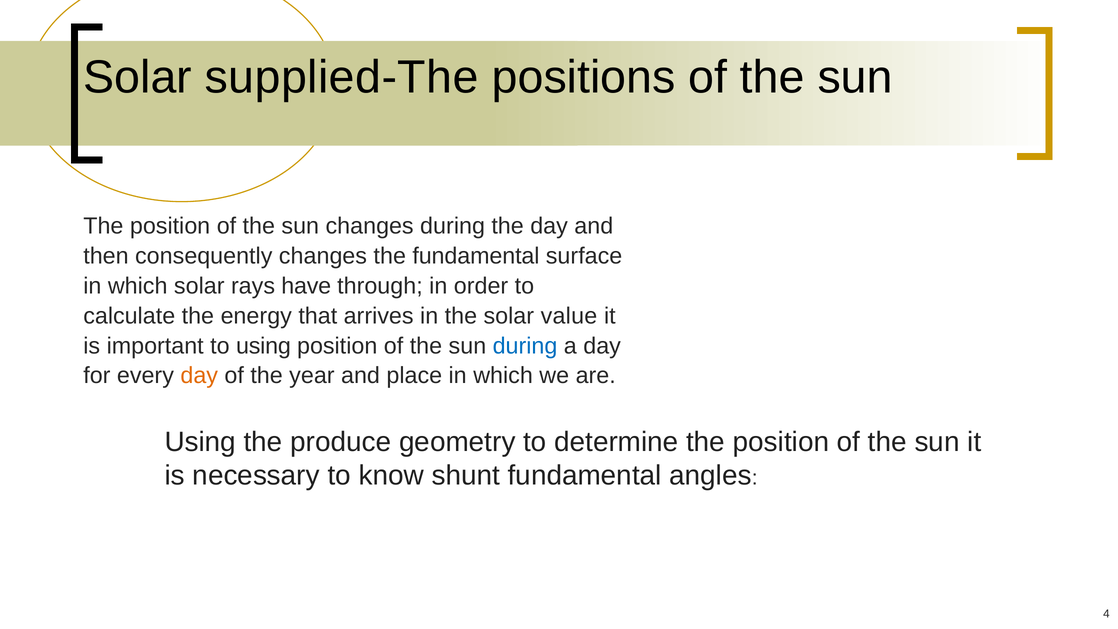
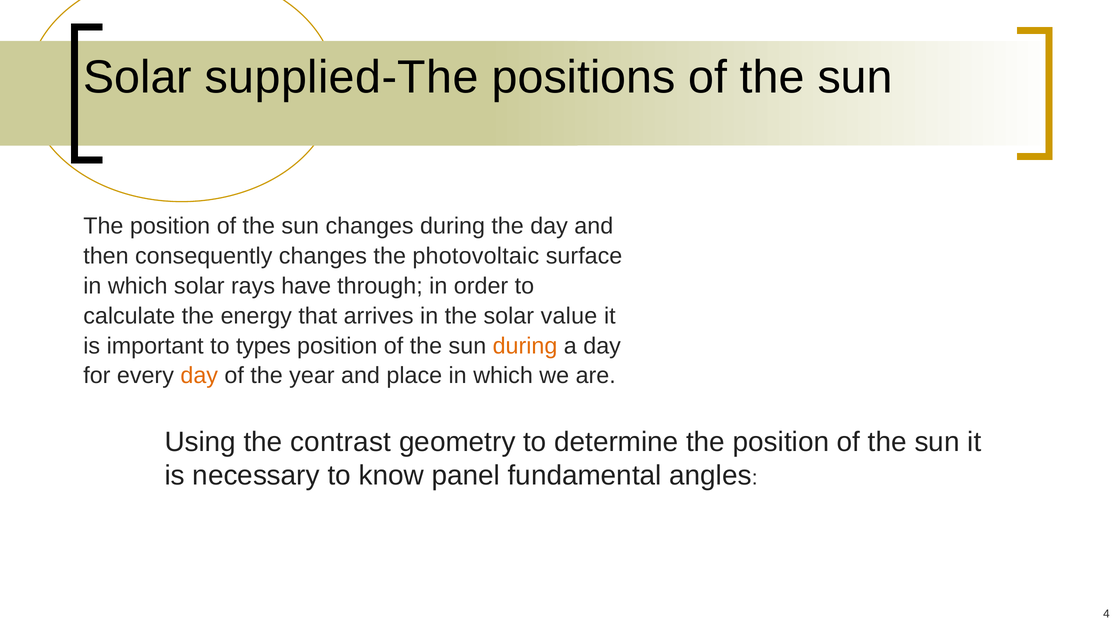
the fundamental: fundamental -> photovoltaic
to using: using -> types
during at (525, 346) colour: blue -> orange
produce: produce -> contrast
shunt: shunt -> panel
